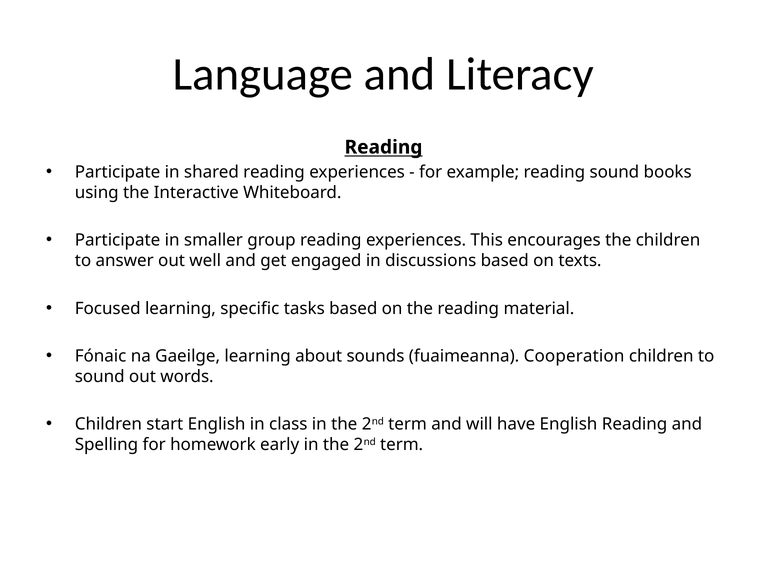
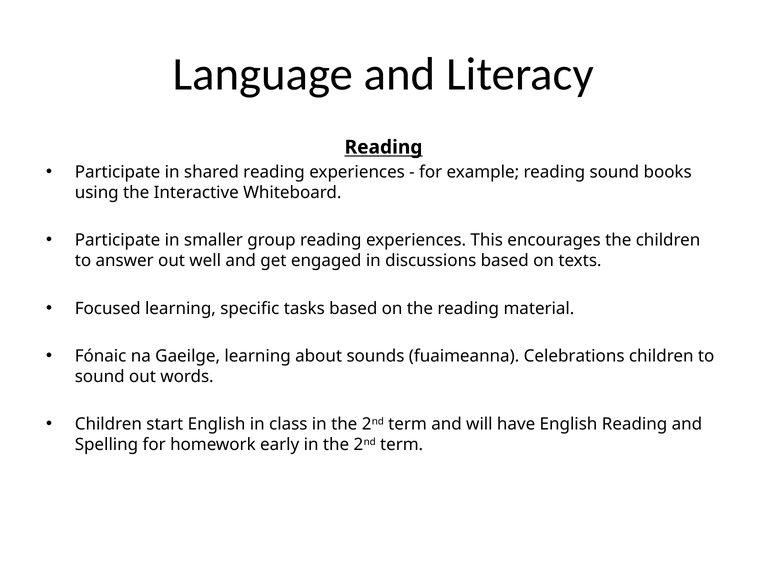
Cooperation: Cooperation -> Celebrations
